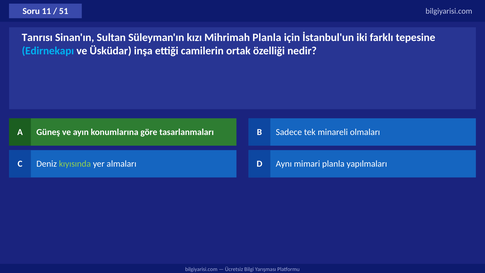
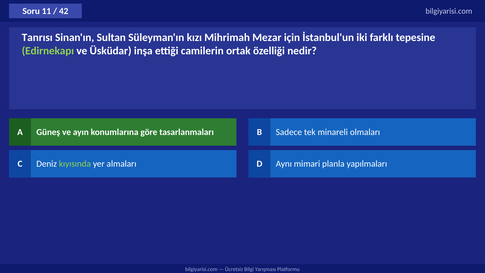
51: 51 -> 42
Mihrimah Planla: Planla -> Mezar
Edirnekapı colour: light blue -> light green
